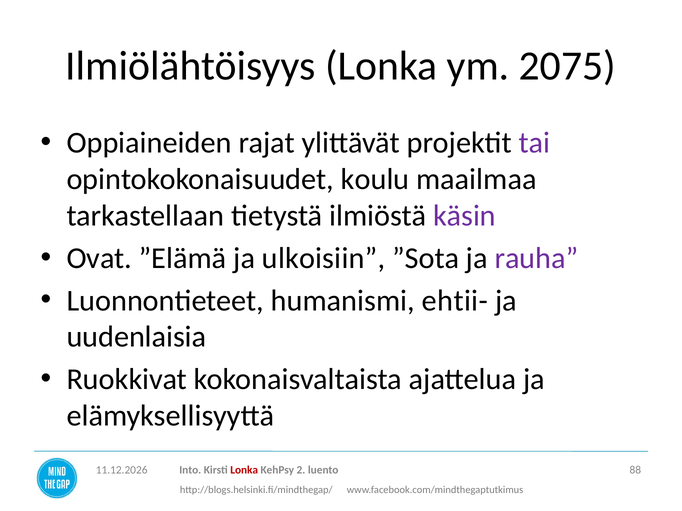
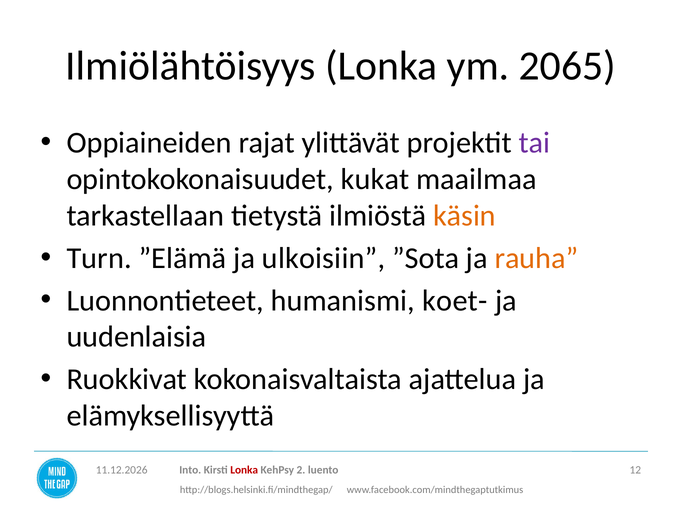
2075: 2075 -> 2065
koulu: koulu -> kukat
käsin colour: purple -> orange
Ovat: Ovat -> Turn
rauha colour: purple -> orange
ehtii-: ehtii- -> koet-
88: 88 -> 12
